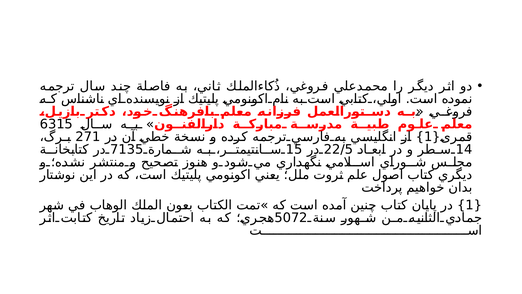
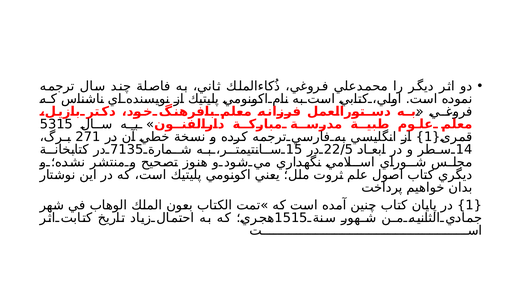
6315: 6315 -> 5315
5072: 5072 -> 1515
